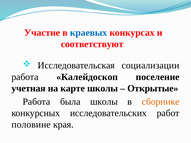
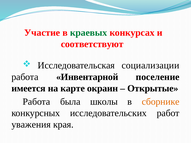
краевых colour: blue -> green
Калейдоскоп: Калейдоскоп -> Инвентарной
учетная: учетная -> имеется
карте школы: школы -> окраин
половине: половине -> уважения
